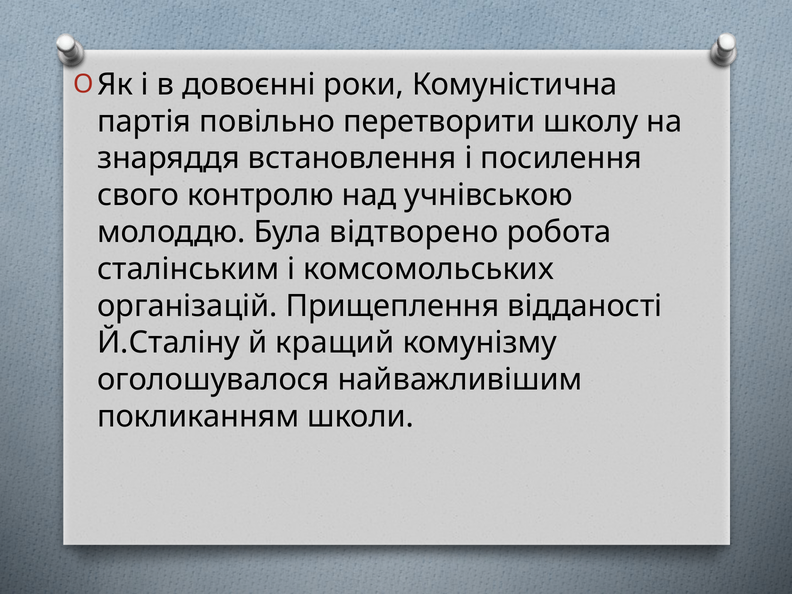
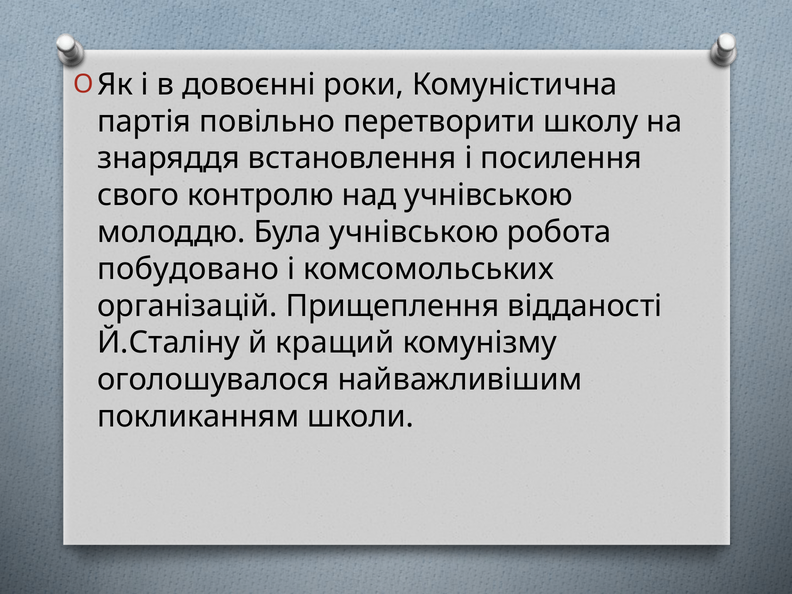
Була відтворено: відтворено -> учнівською
сталінським: сталінським -> побудовано
